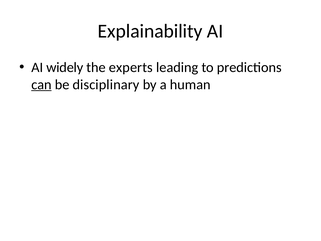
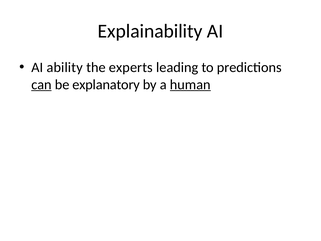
widely: widely -> ability
disciplinary: disciplinary -> explanatory
human underline: none -> present
